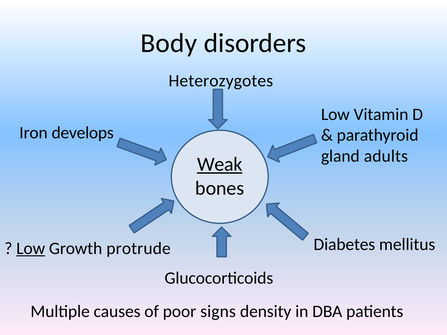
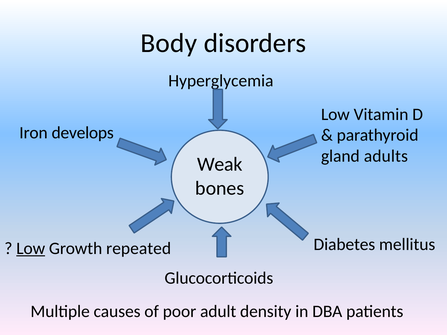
Heterozygotes: Heterozygotes -> Hyperglycemia
Weak underline: present -> none
protrude: protrude -> repeated
signs: signs -> adult
